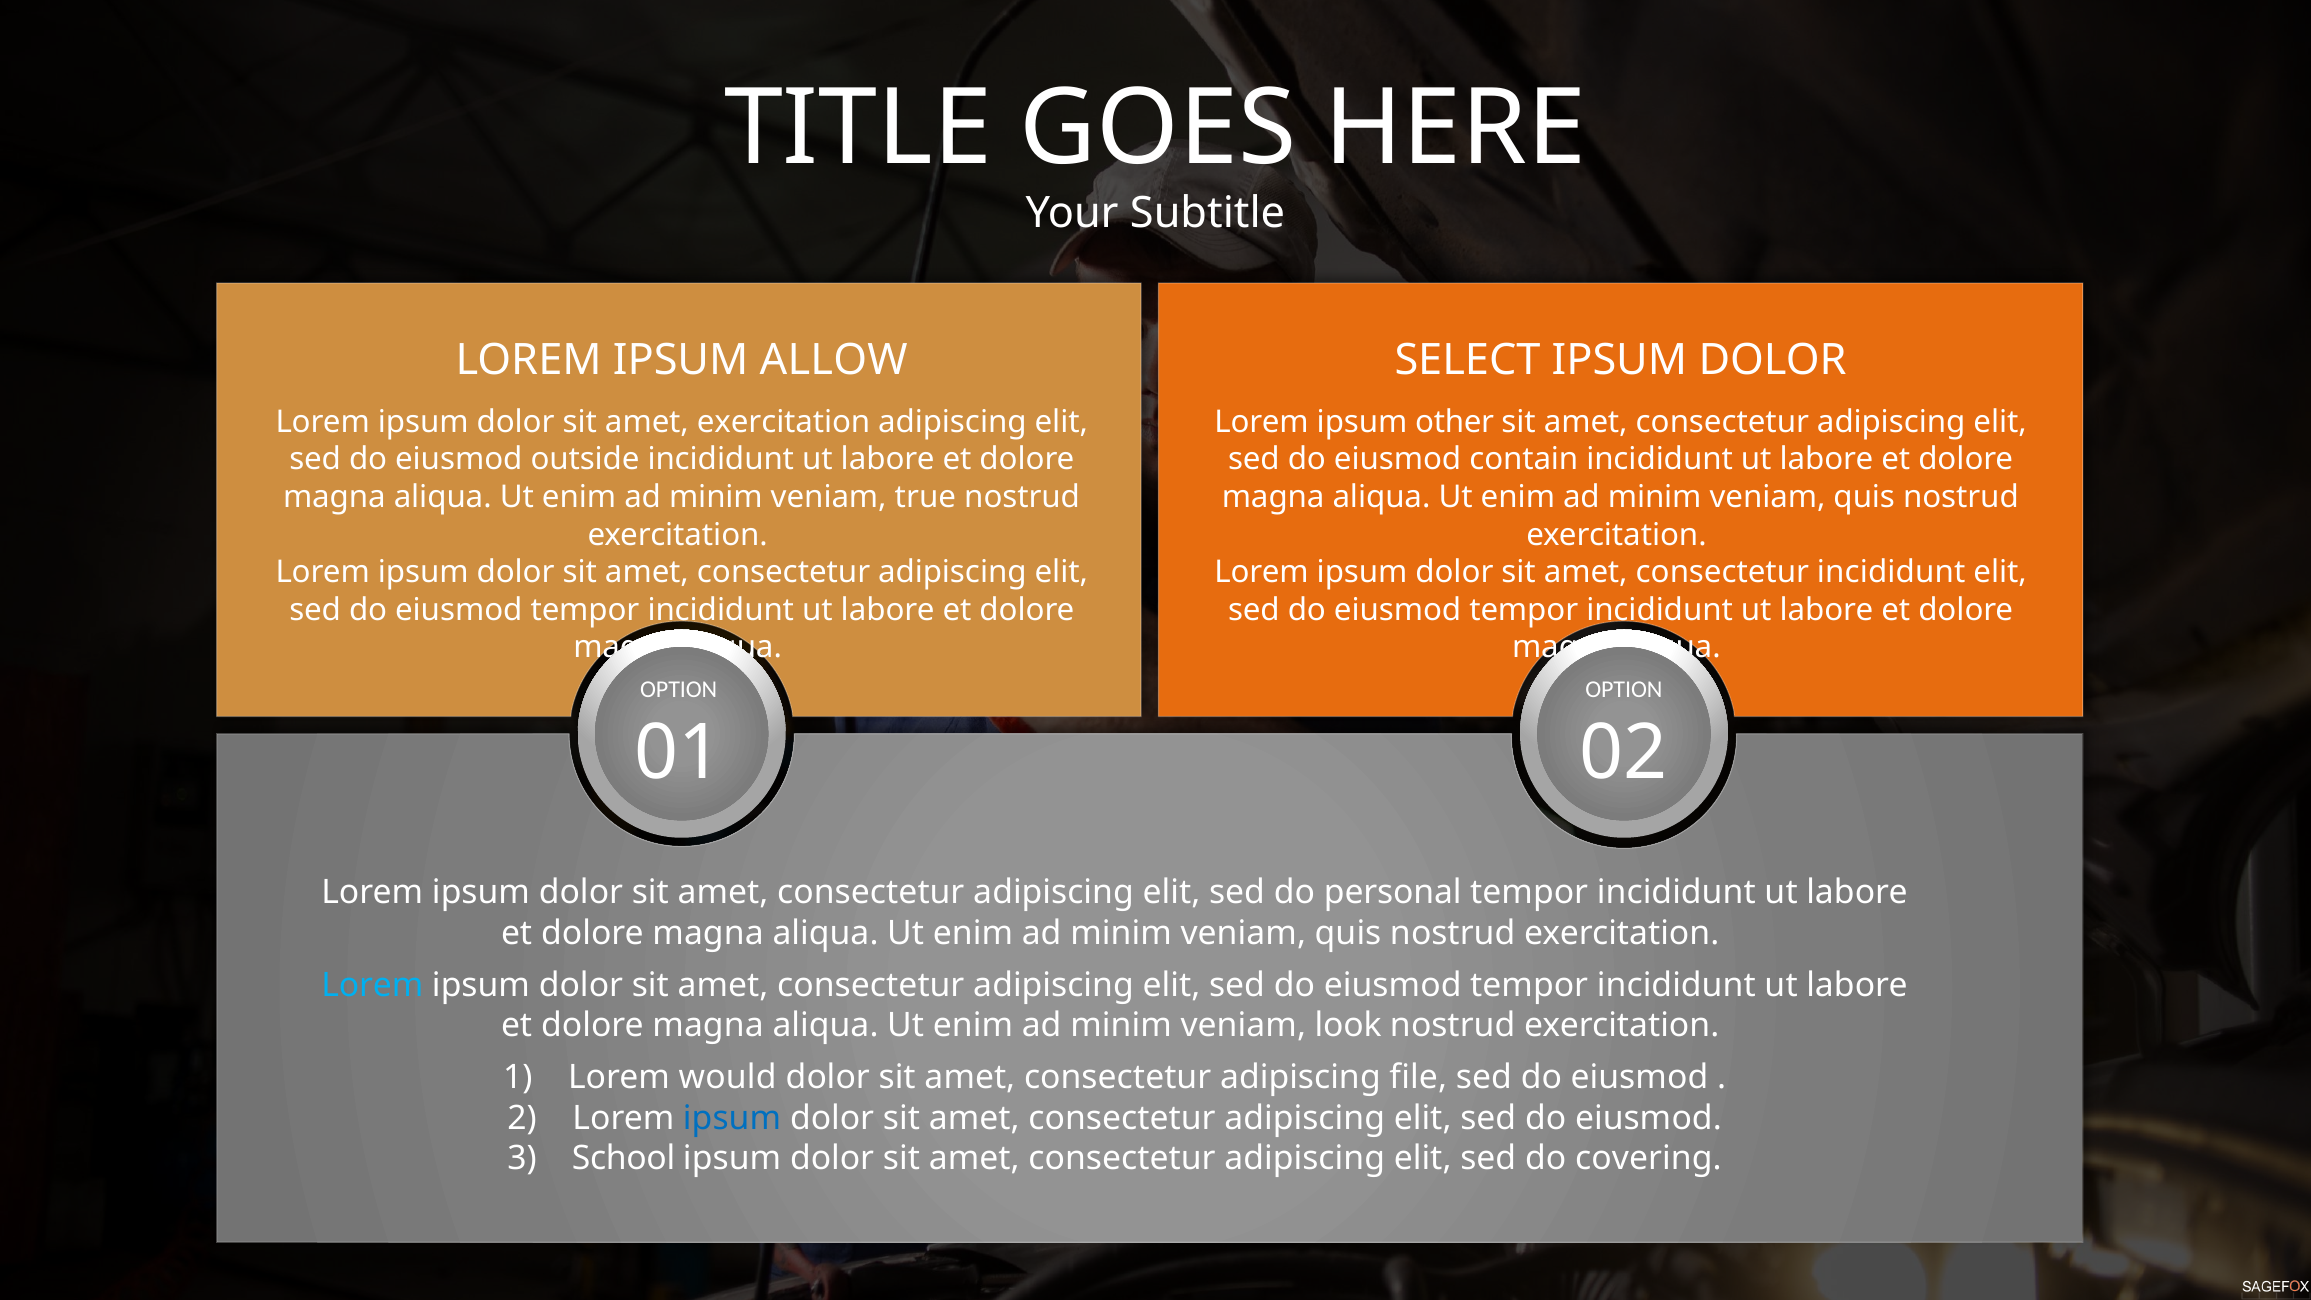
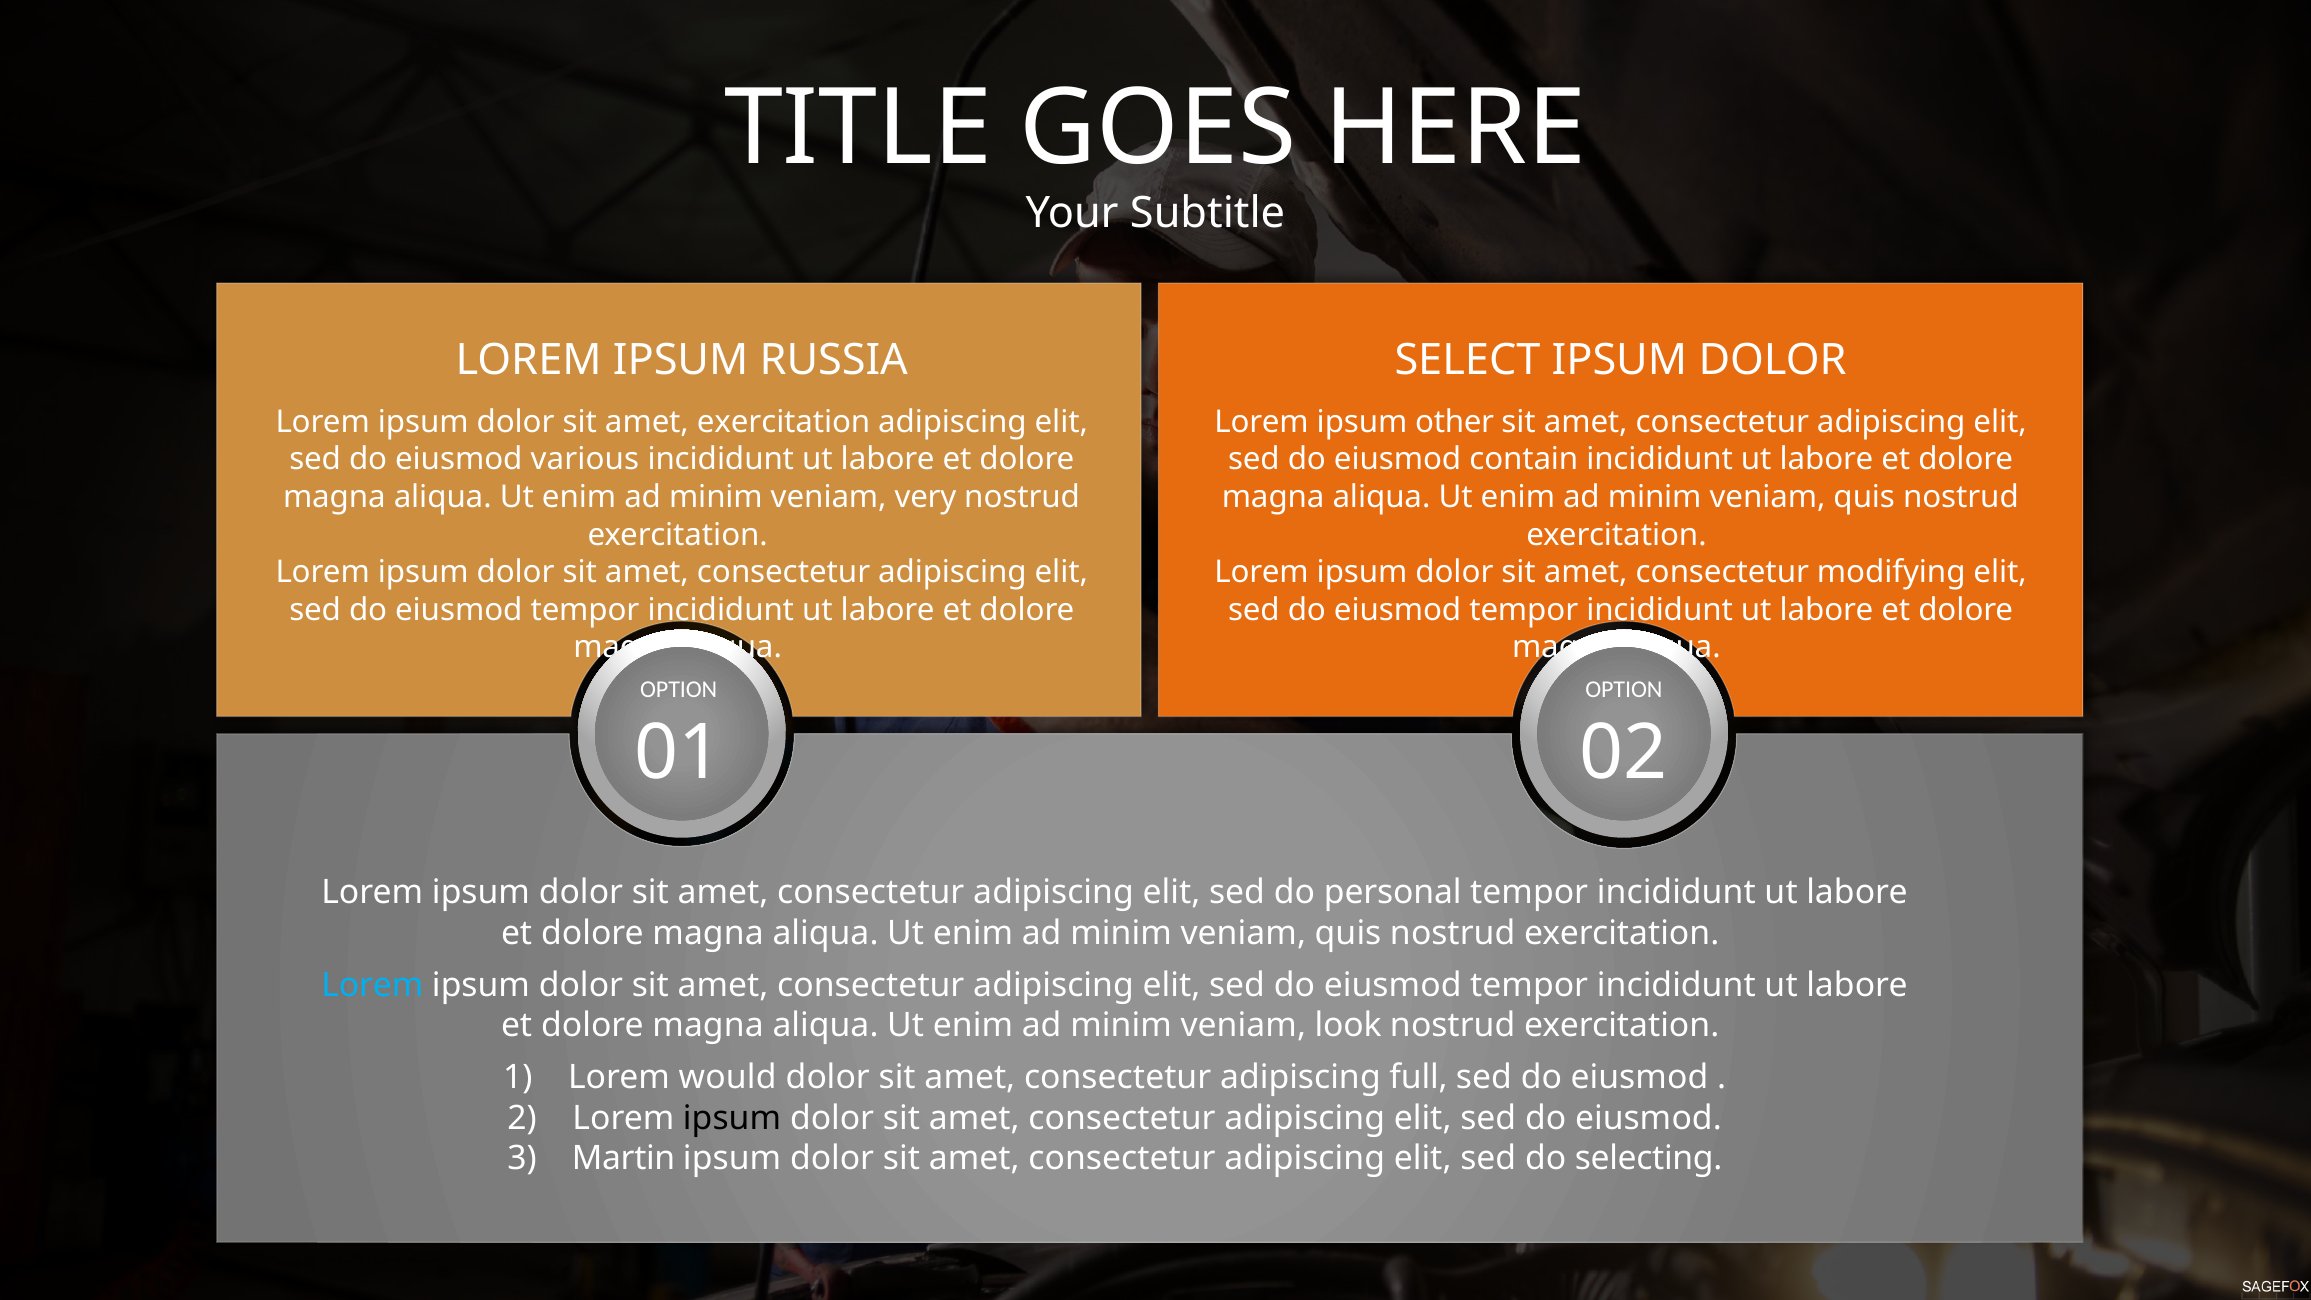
ALLOW: ALLOW -> RUSSIA
outside: outside -> various
true: true -> very
incididunt at (1891, 572): incididunt -> modifying
file: file -> full
ipsum at (732, 1118) colour: blue -> black
School: School -> Martin
covering: covering -> selecting
